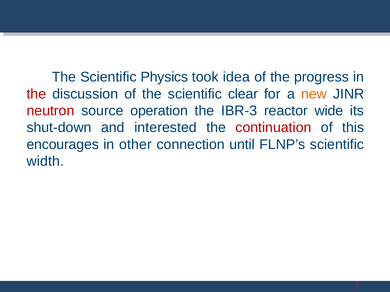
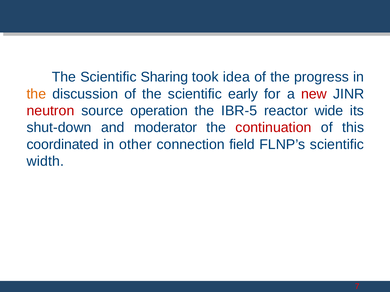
Physics: Physics -> Sharing
the at (36, 94) colour: red -> orange
clear: clear -> early
new colour: orange -> red
IBR-3: IBR-3 -> IBR-5
interested: interested -> moderator
encourages: encourages -> coordinated
until: until -> field
